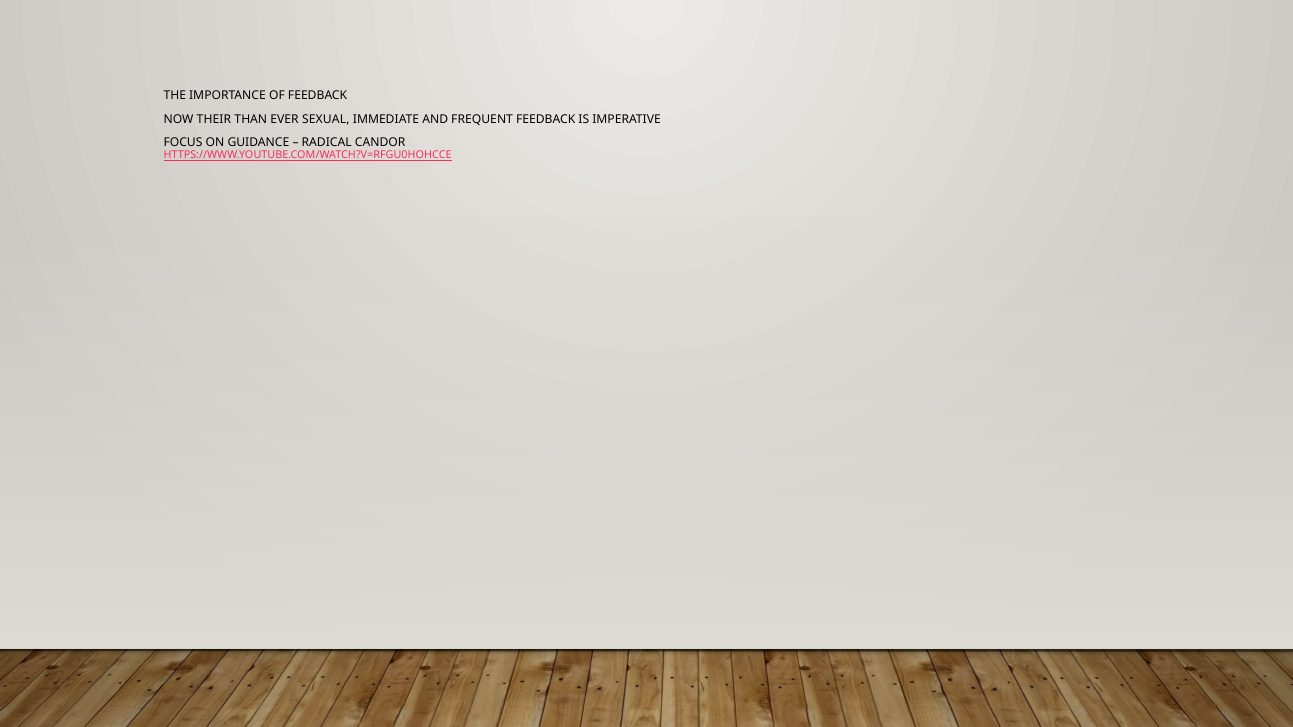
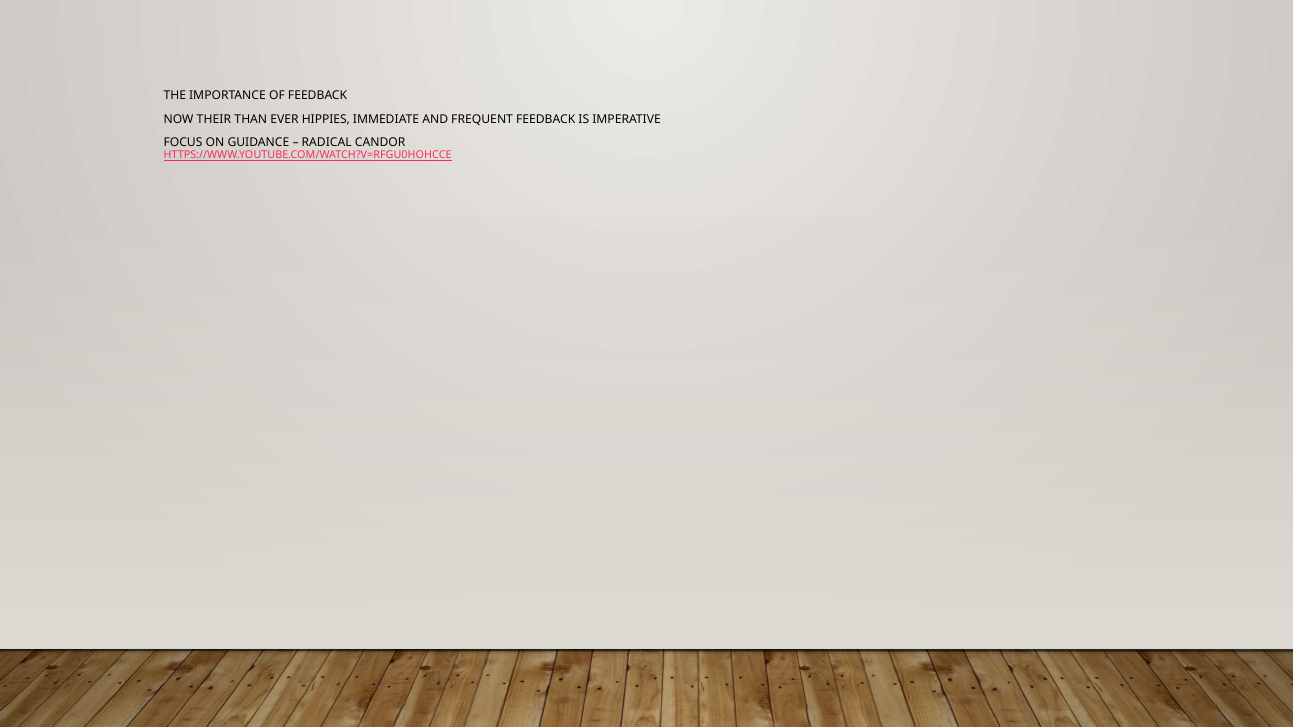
SEXUAL: SEXUAL -> HIPPIES
